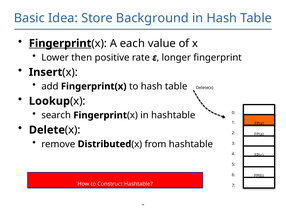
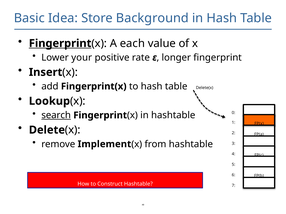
then: then -> your
search underline: none -> present
Distributed: Distributed -> Implement
